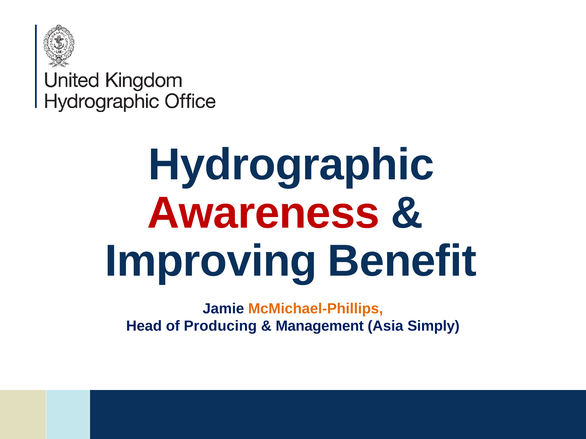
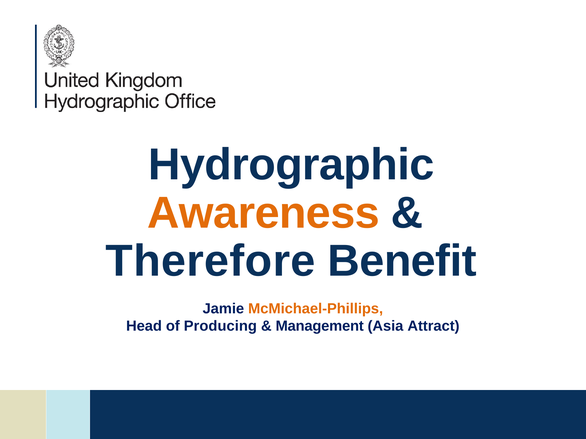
Awareness colour: red -> orange
Improving: Improving -> Therefore
Simply: Simply -> Attract
